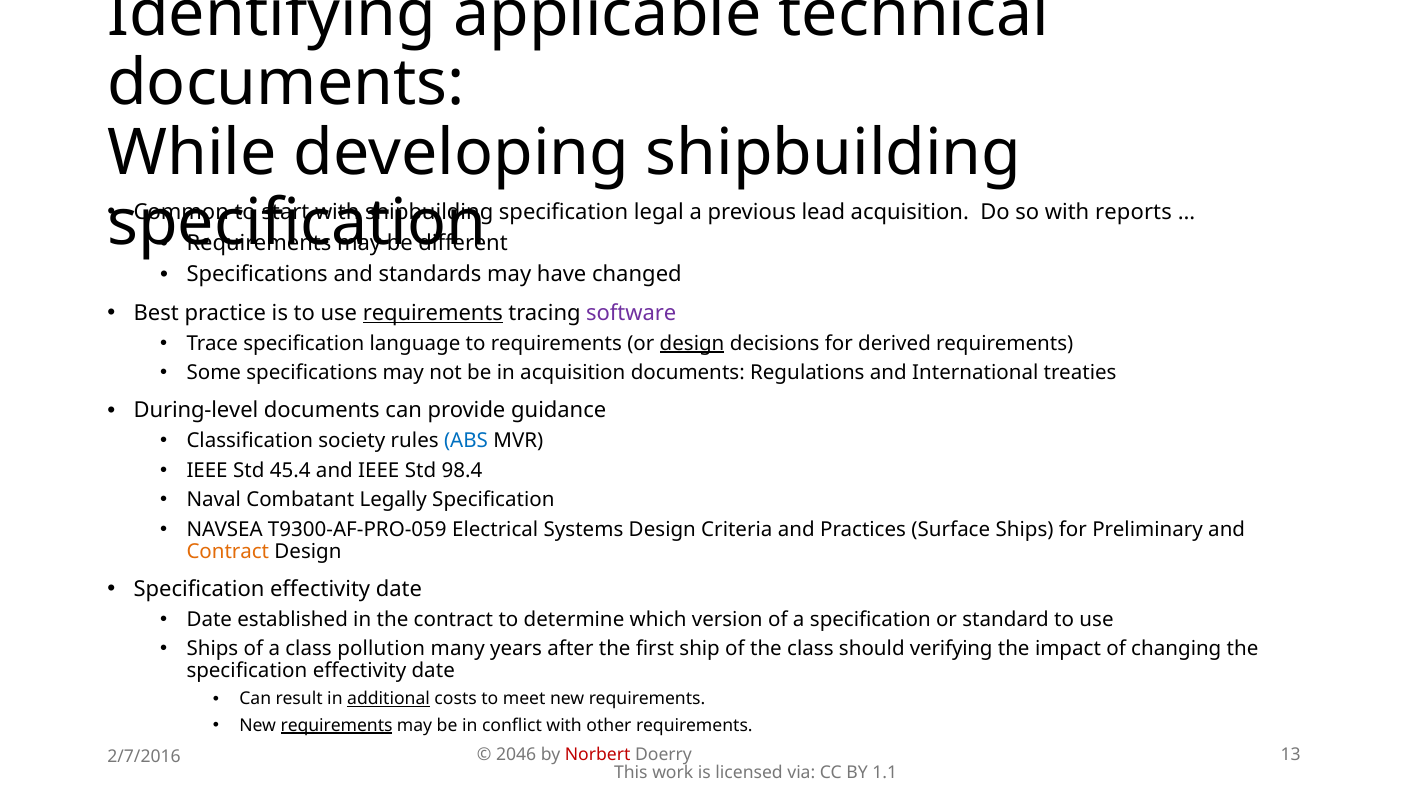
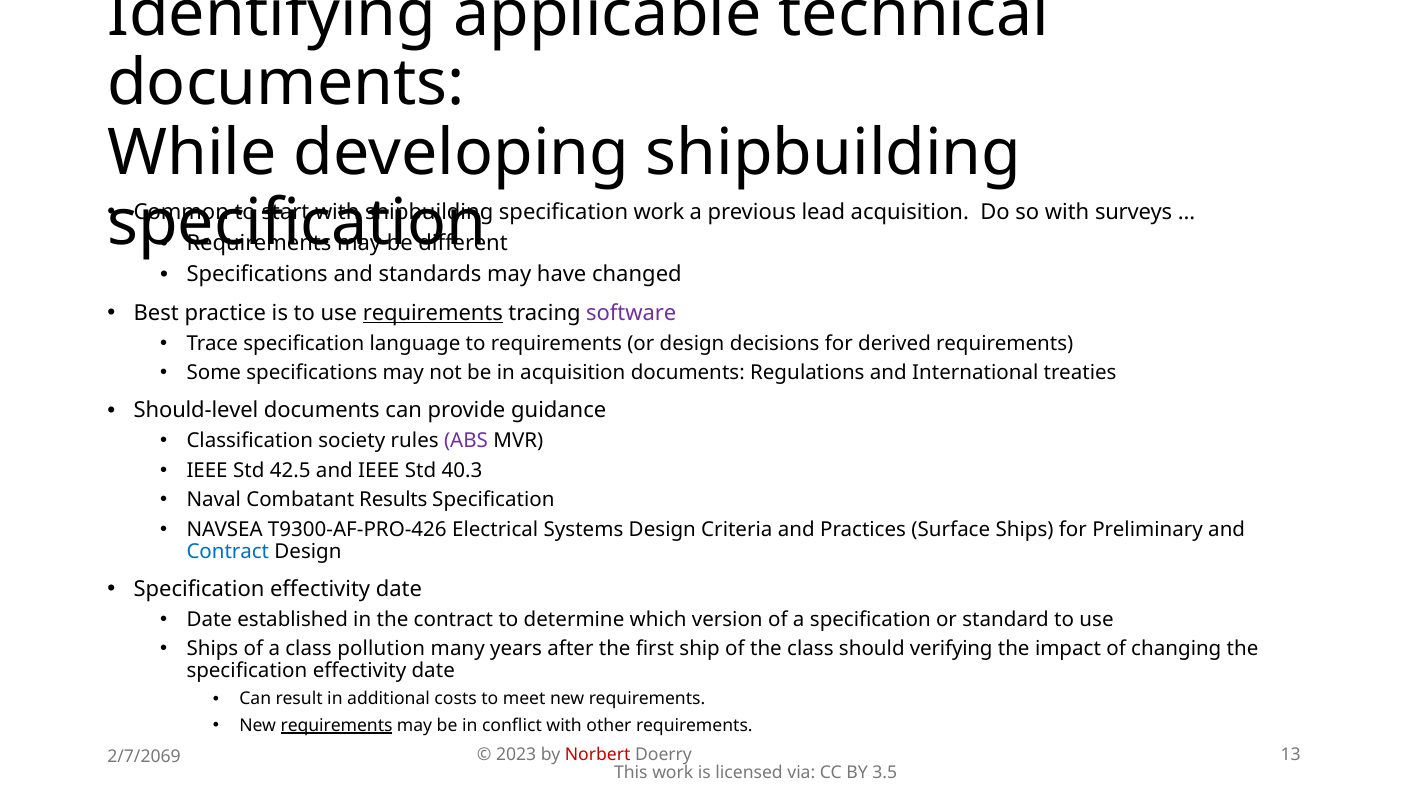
specification legal: legal -> work
reports: reports -> surveys
design at (692, 343) underline: present -> none
During-level: During-level -> Should-level
ABS colour: blue -> purple
45.4: 45.4 -> 42.5
98.4: 98.4 -> 40.3
Legally: Legally -> Results
T9300-AF-PRO-059: T9300-AF-PRO-059 -> T9300-AF-PRO-426
Contract at (228, 551) colour: orange -> blue
additional underline: present -> none
2046: 2046 -> 2023
2/7/2016: 2/7/2016 -> 2/7/2069
1.1: 1.1 -> 3.5
